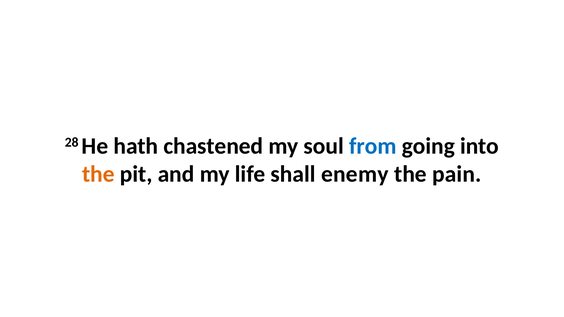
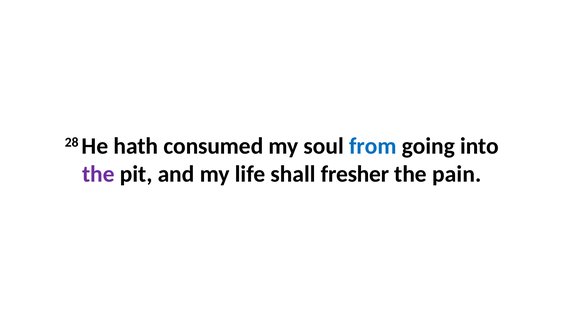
chastened: chastened -> consumed
the at (98, 174) colour: orange -> purple
enemy: enemy -> fresher
